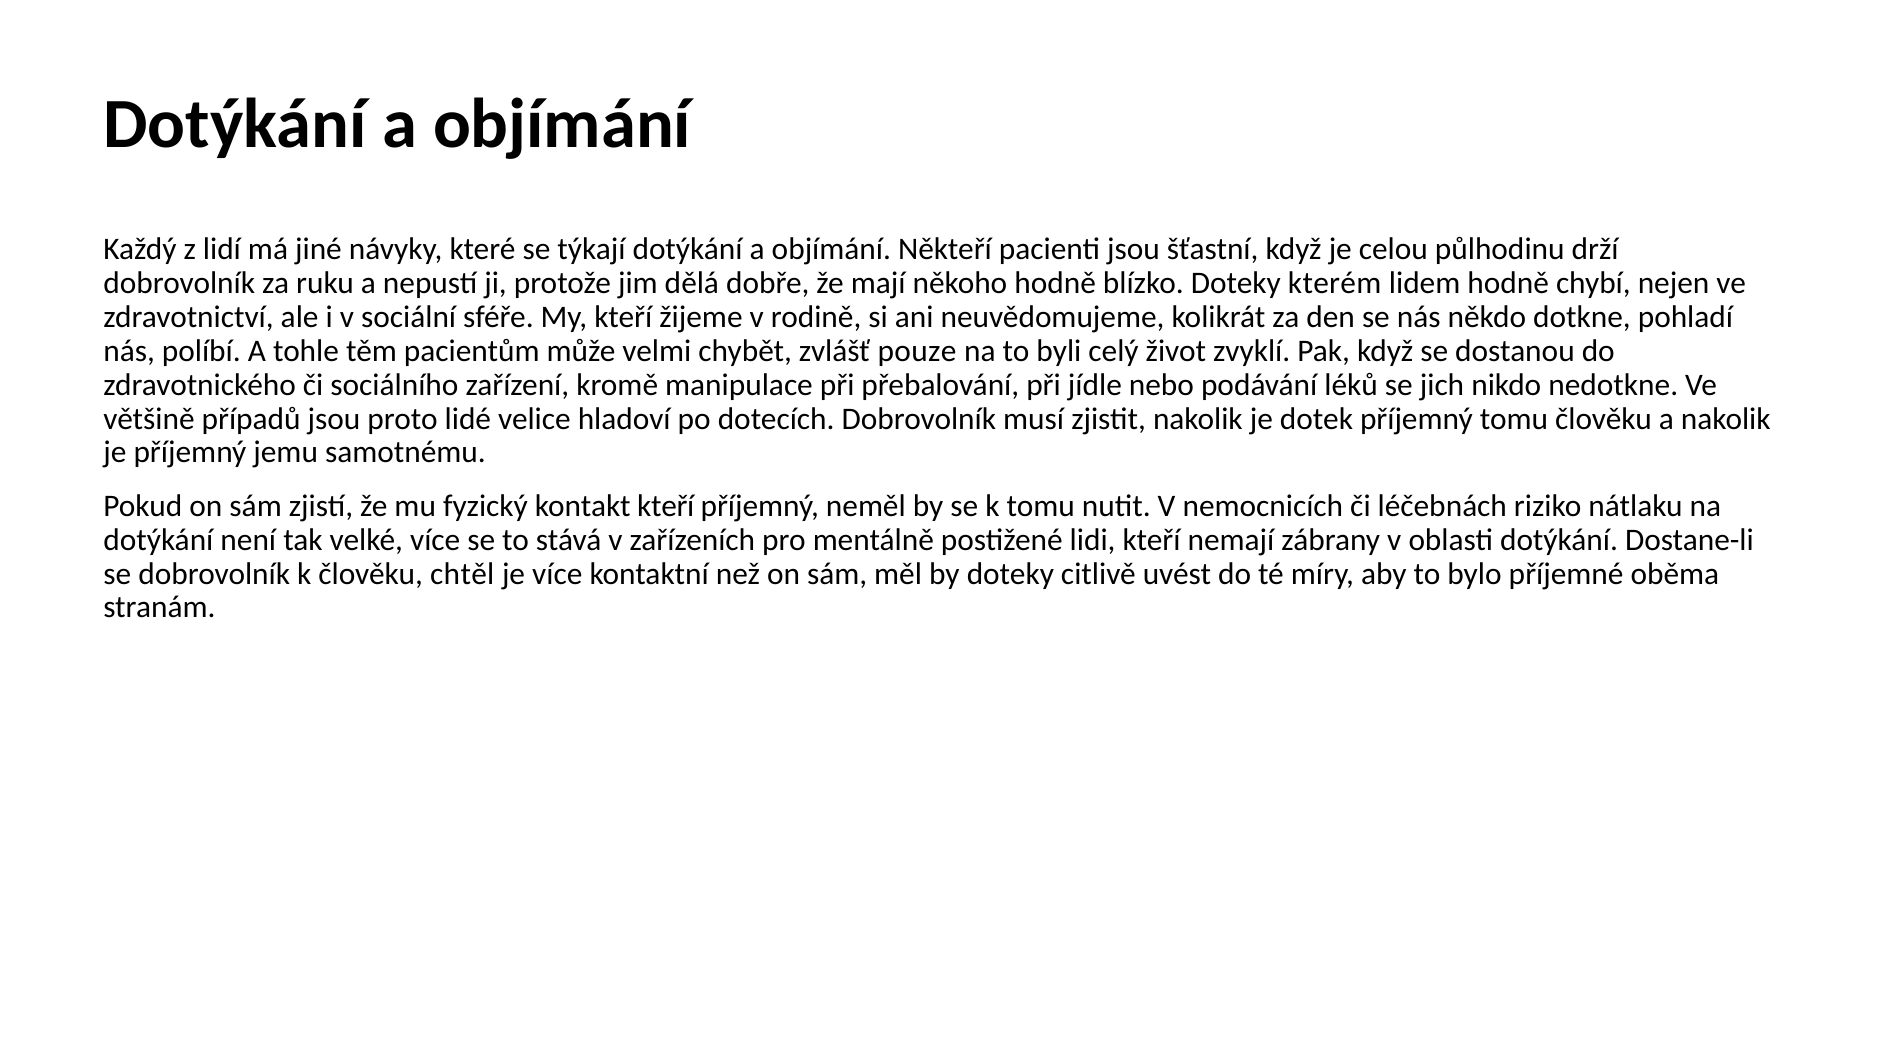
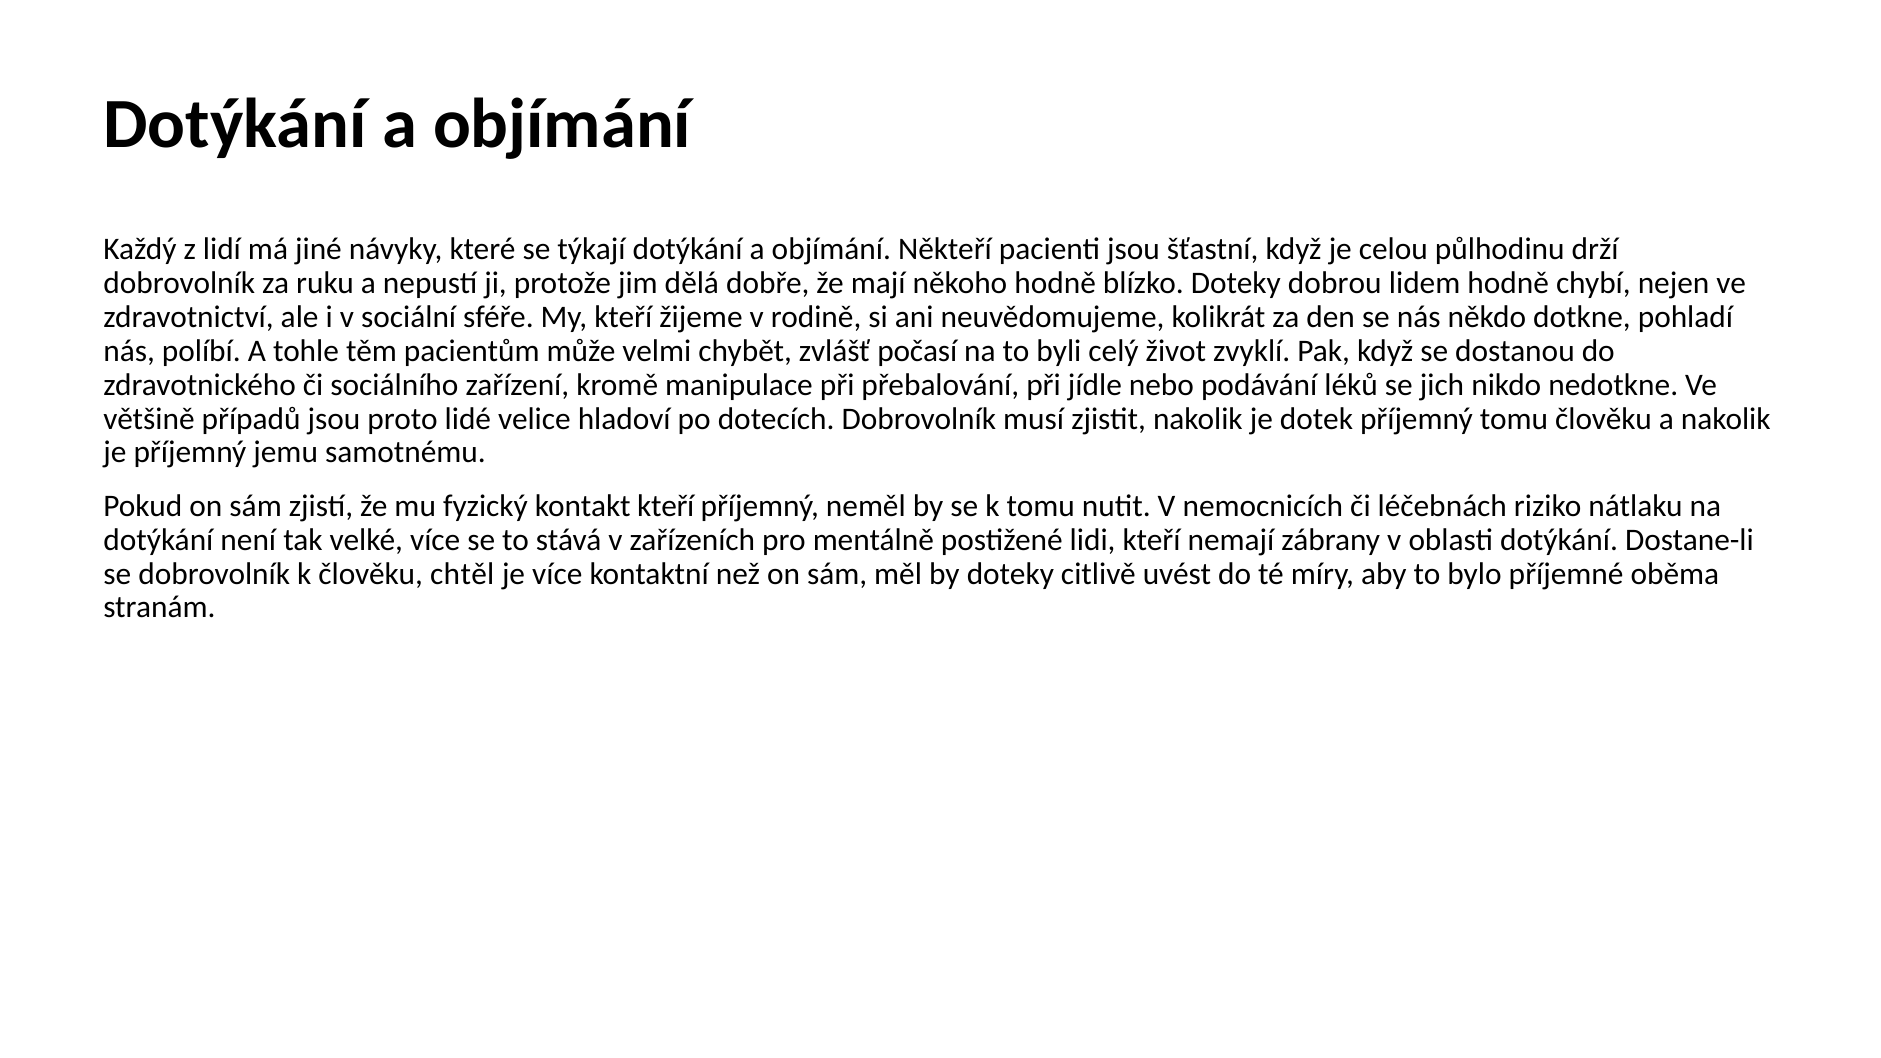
kterém: kterém -> dobrou
pouze: pouze -> počasí
